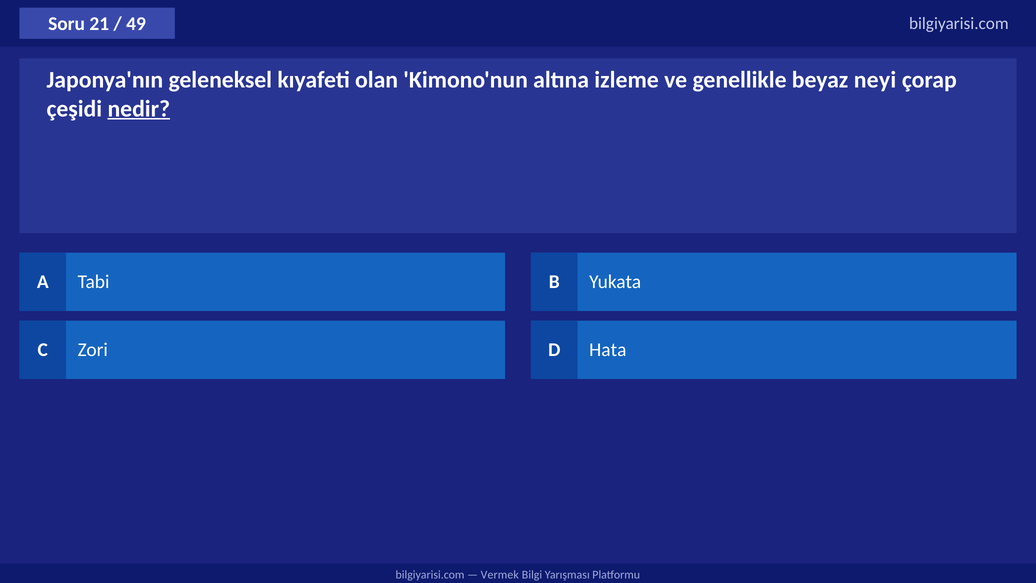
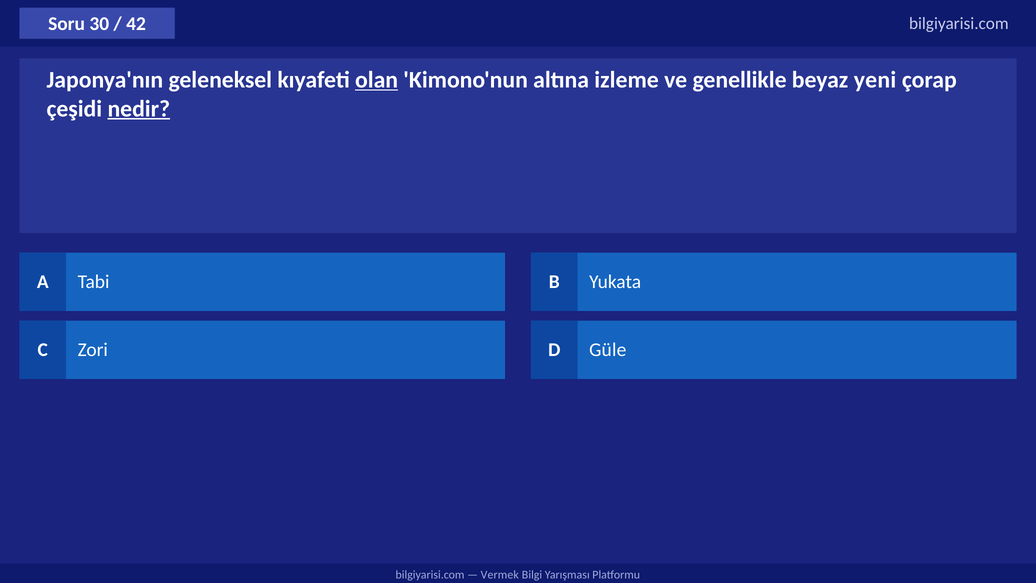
21: 21 -> 30
49: 49 -> 42
olan underline: none -> present
neyi: neyi -> yeni
Hata: Hata -> Güle
